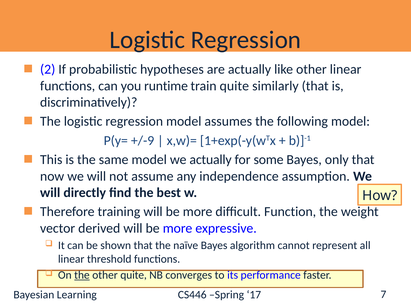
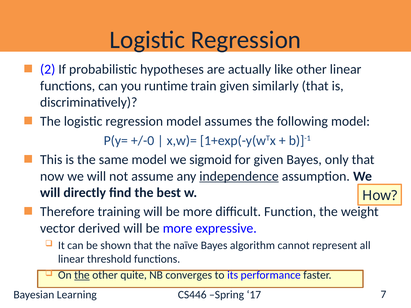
train quite: quite -> given
+/-9: +/-9 -> +/-0
we actually: actually -> sigmoid
for some: some -> given
independence underline: none -> present
